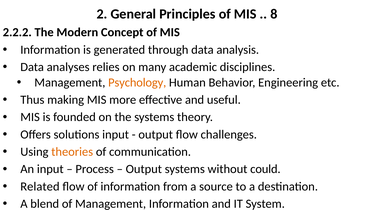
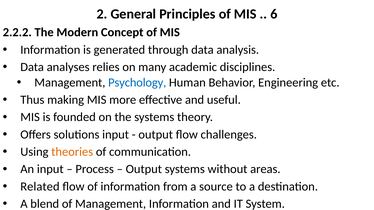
8: 8 -> 6
Psychology colour: orange -> blue
could: could -> areas
